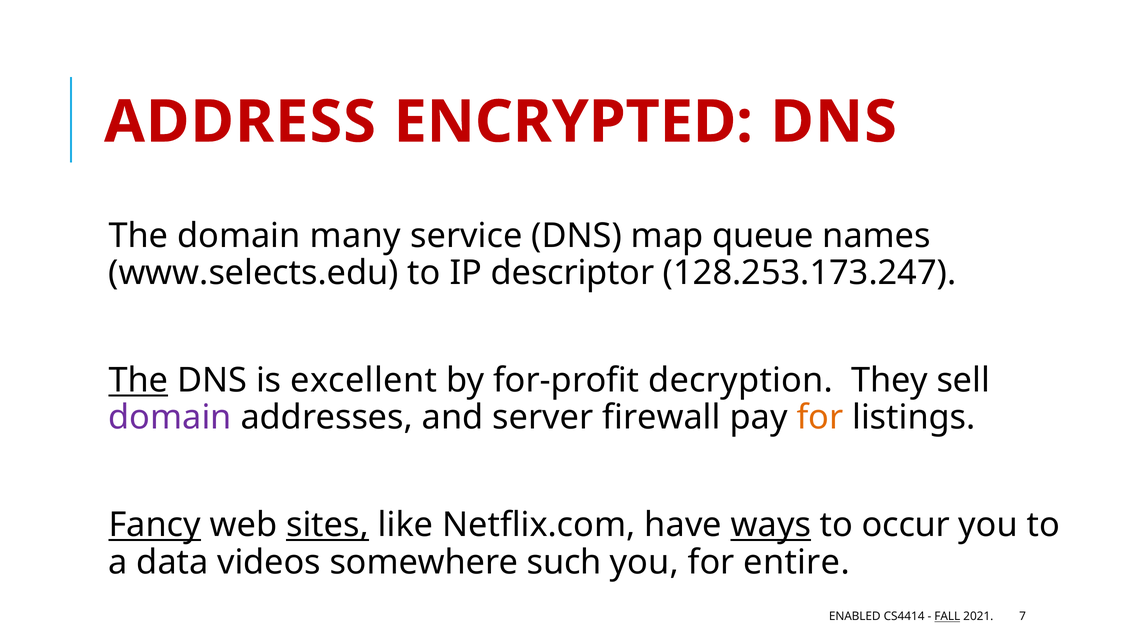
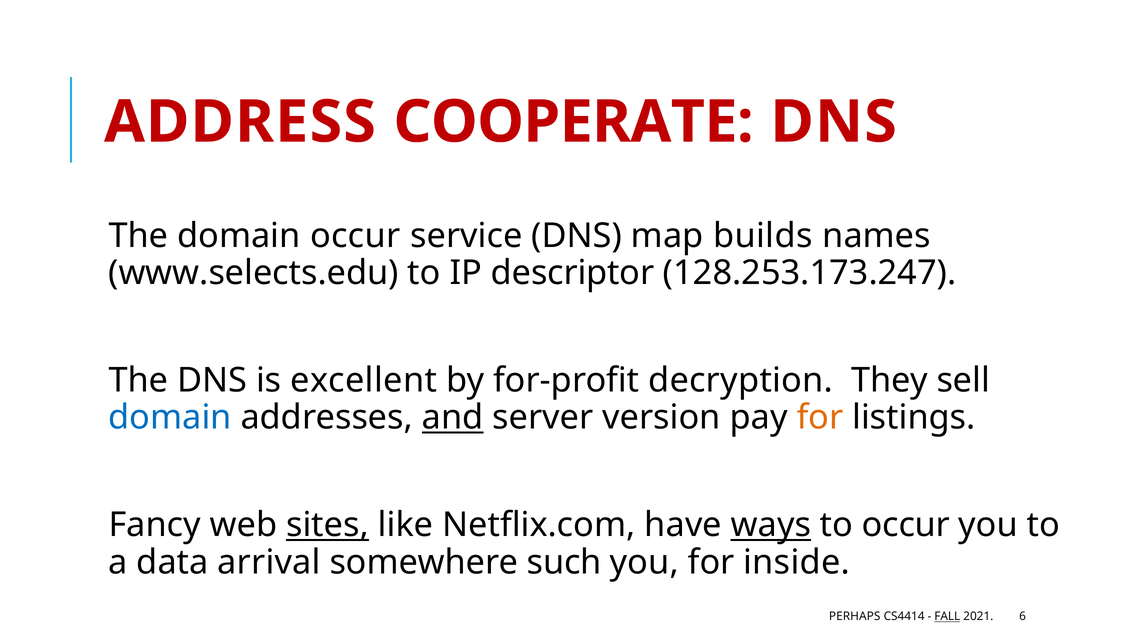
ENCRYPTED: ENCRYPTED -> COOPERATE
domain many: many -> occur
queue: queue -> builds
The at (138, 380) underline: present -> none
domain at (170, 417) colour: purple -> blue
and underline: none -> present
firewall: firewall -> version
Fancy underline: present -> none
videos: videos -> arrival
entire: entire -> inside
ENABLED: ENABLED -> PERHAPS
7: 7 -> 6
